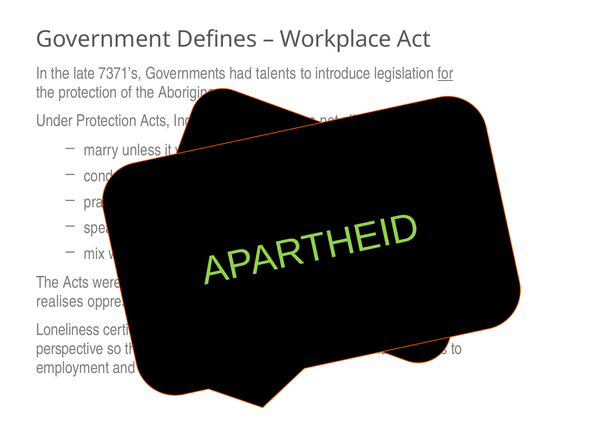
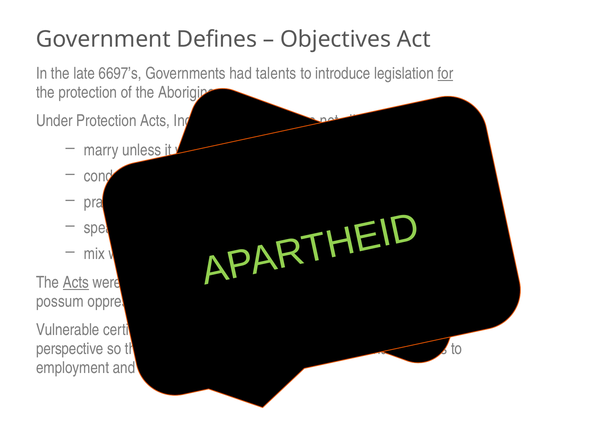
Workplace: Workplace -> Objectives
7371’s: 7371’s -> 6697’s
Acts at (76, 282) underline: none -> present
realises: realises -> possum
Loneliness: Loneliness -> Vulnerable
